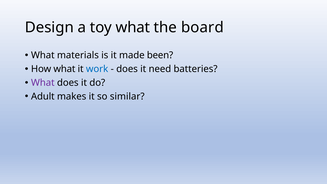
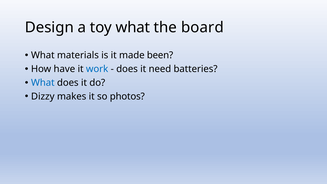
How what: what -> have
What at (43, 83) colour: purple -> blue
Adult: Adult -> Dizzy
similar: similar -> photos
